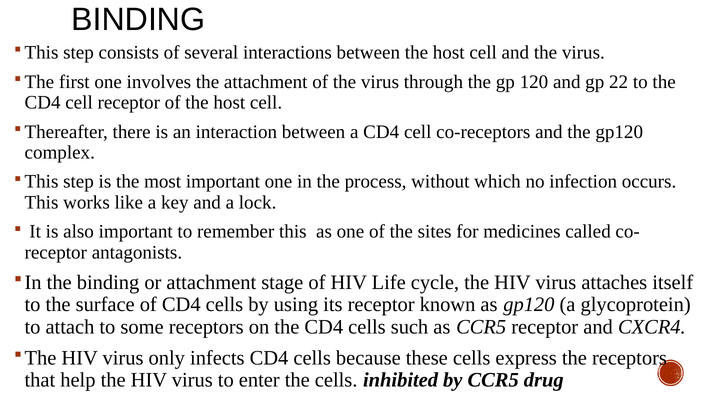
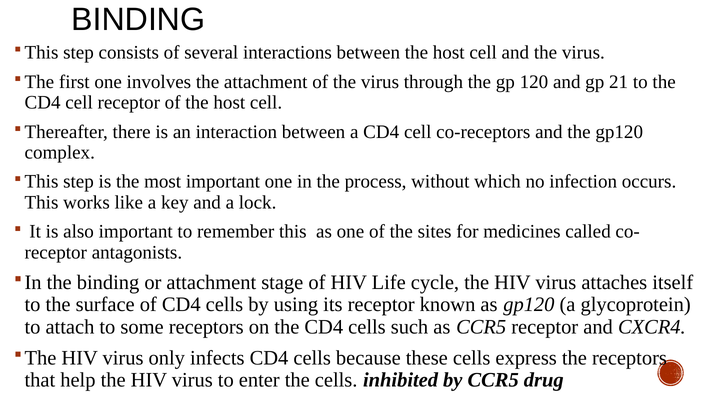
22: 22 -> 21
